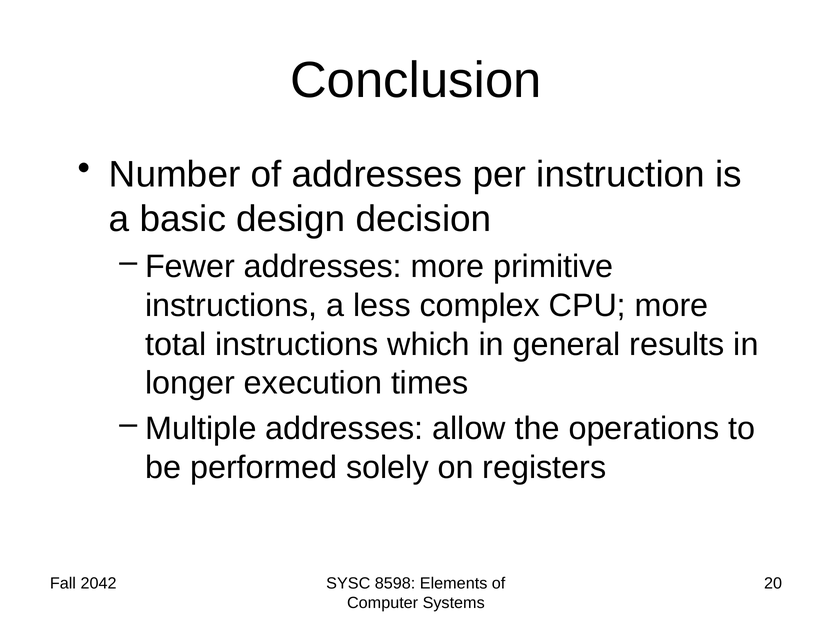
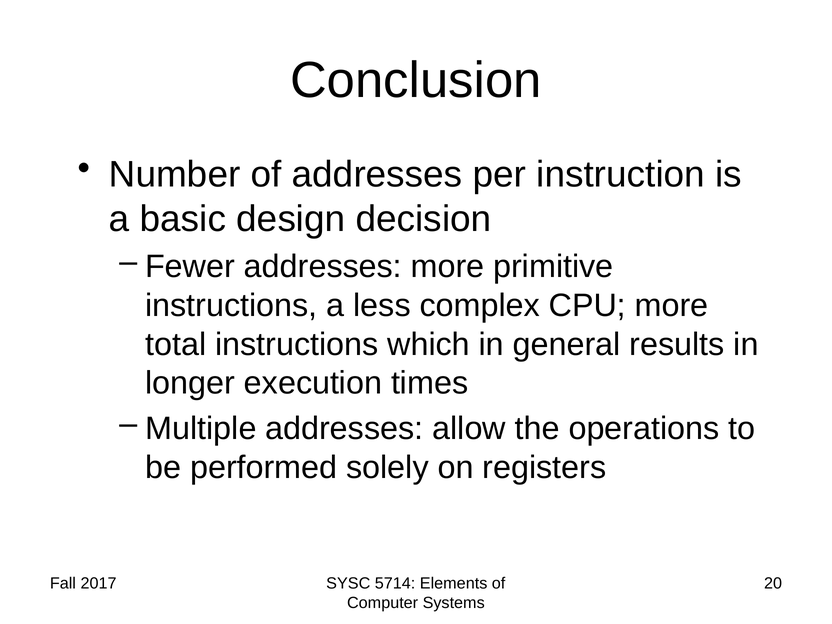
2042: 2042 -> 2017
8598: 8598 -> 5714
